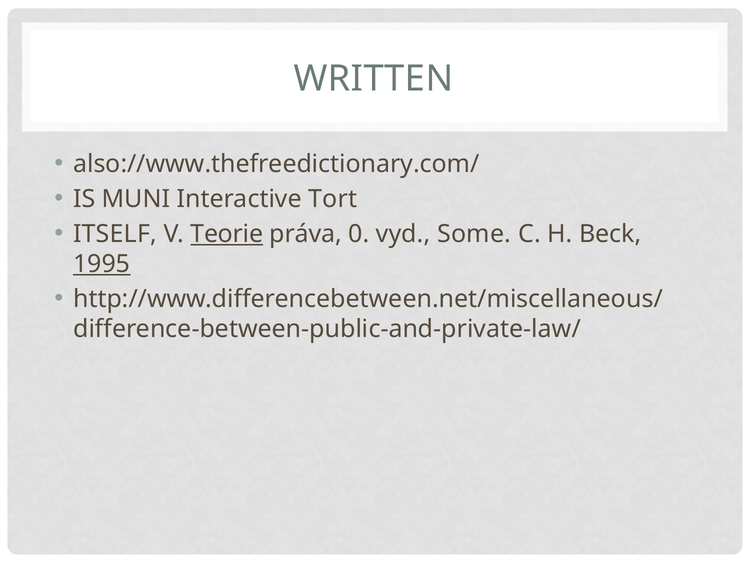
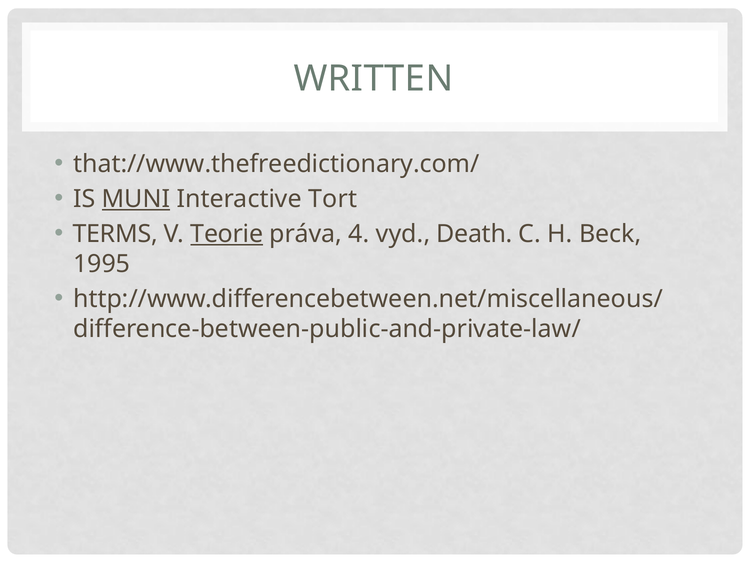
also://www.thefreedictionary.com/: also://www.thefreedictionary.com/ -> that://www.thefreedictionary.com/
MUNI underline: none -> present
ITSELF: ITSELF -> TERMS
0: 0 -> 4
Some: Some -> Death
1995 underline: present -> none
